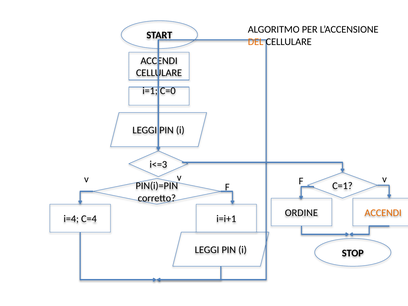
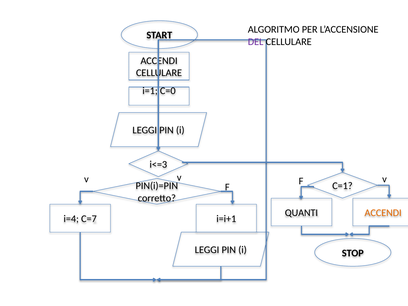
DEL colour: orange -> purple
ORDINE: ORDINE -> QUANTI
C=4: C=4 -> C=7
